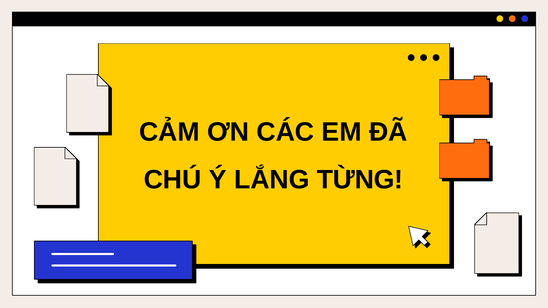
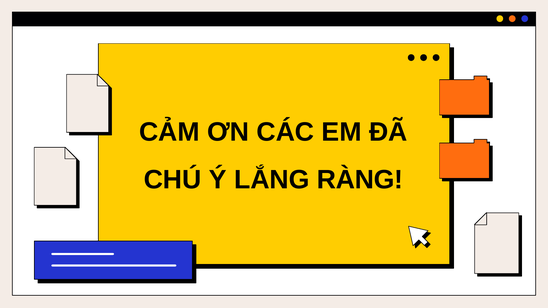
TỪNG: TỪNG -> RÀNG
